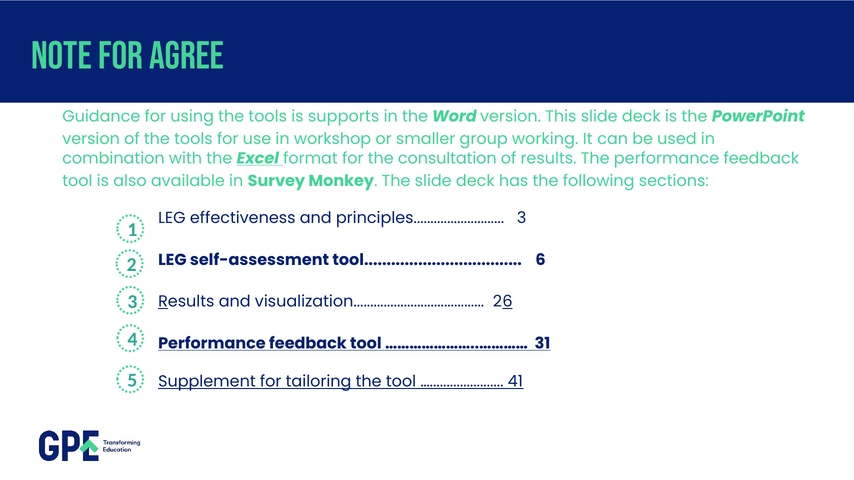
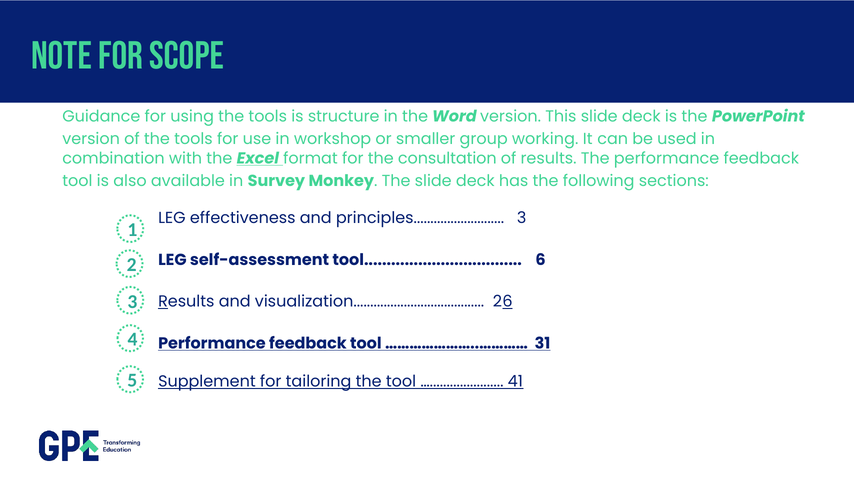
agree: agree -> scope
supports: supports -> structure
